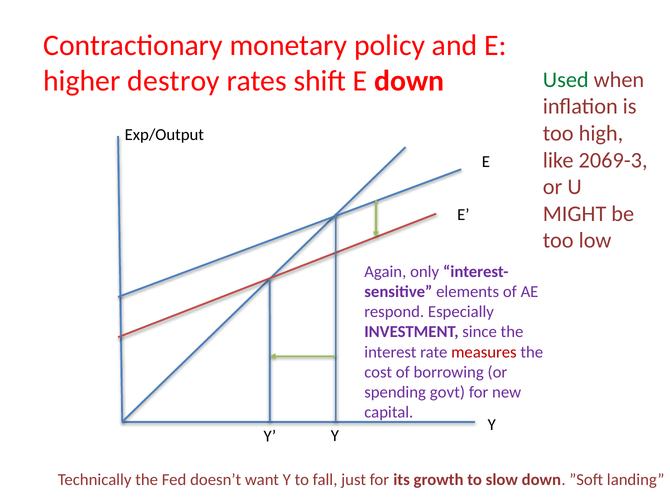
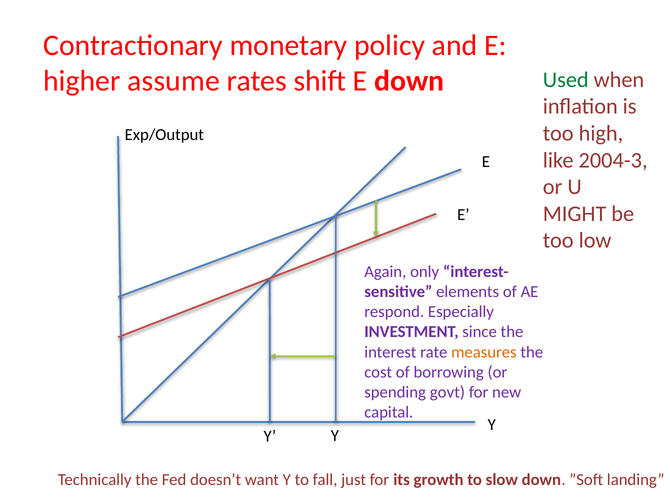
destroy: destroy -> assume
2069-3: 2069-3 -> 2004-3
measures colour: red -> orange
